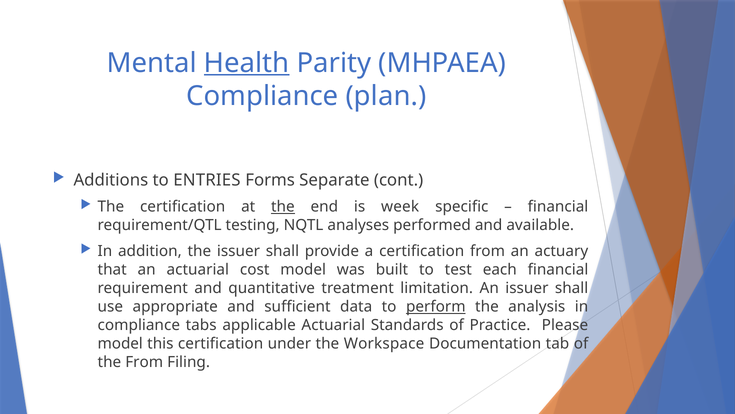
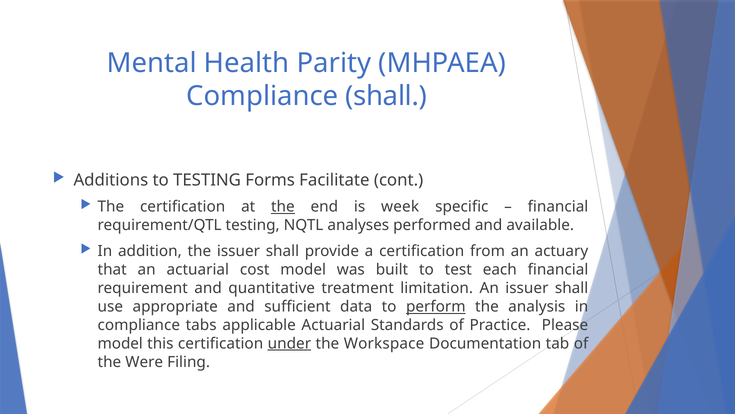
Health underline: present -> none
Compliance plan: plan -> shall
to ENTRIES: ENTRIES -> TESTING
Separate: Separate -> Facilitate
under underline: none -> present
the From: From -> Were
